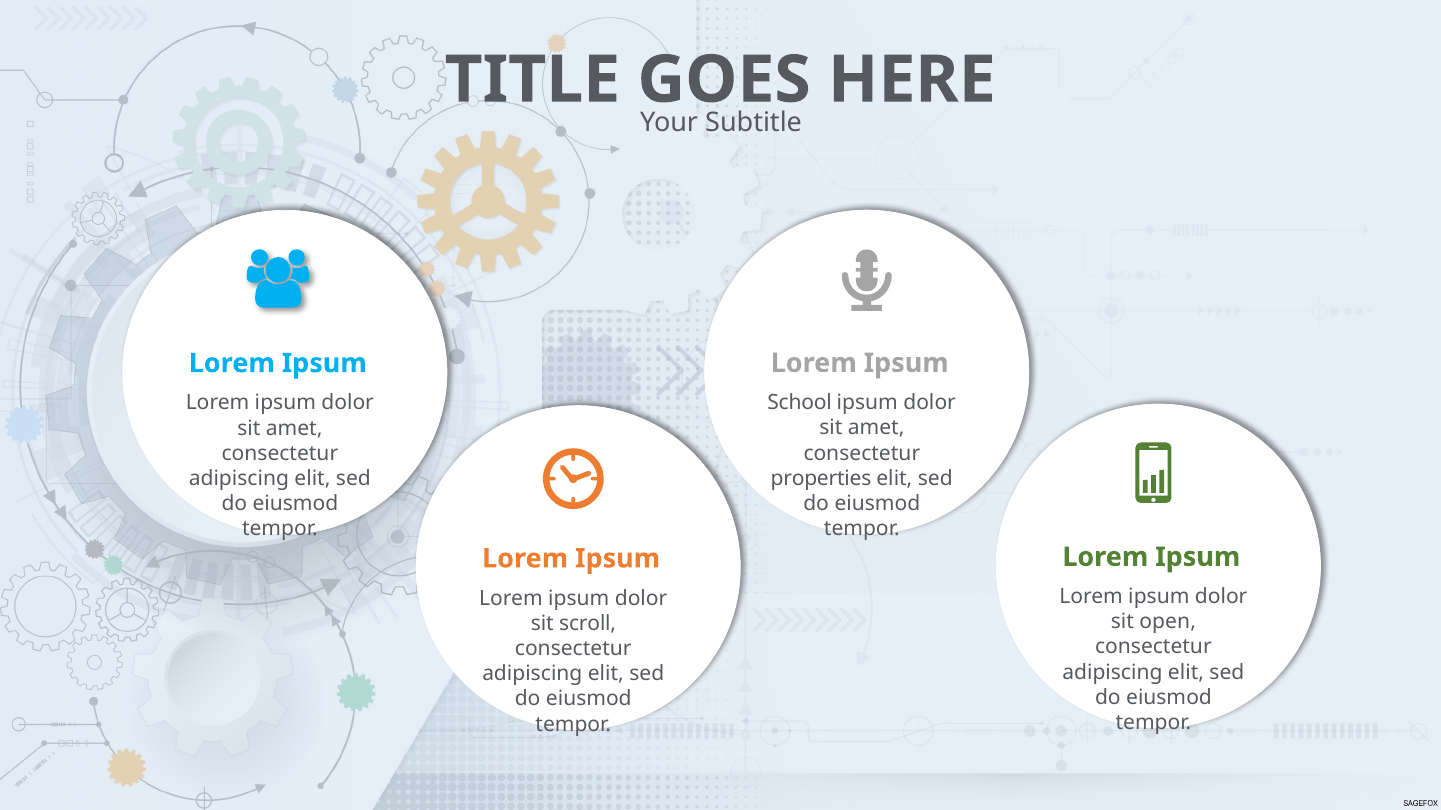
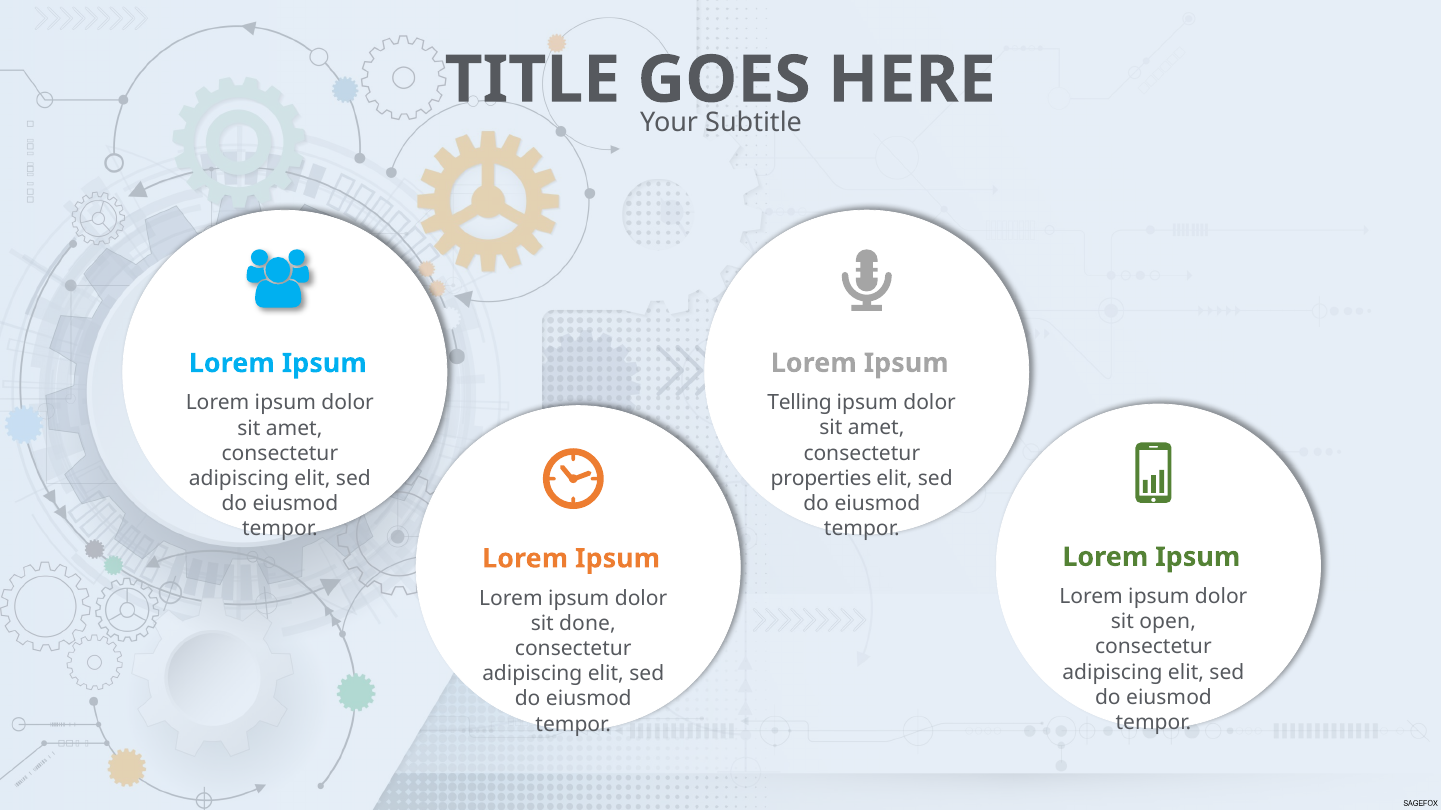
School: School -> Telling
scroll: scroll -> done
